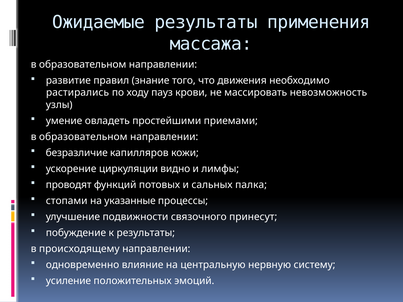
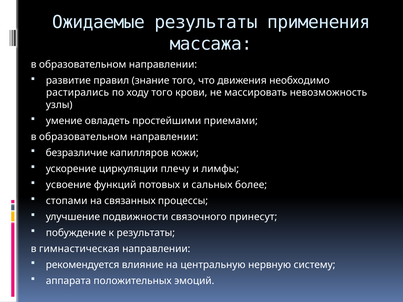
ходу пауз: пауз -> того
видно: видно -> плечу
проводят: проводят -> усвоение
палка: палка -> более
указанные: указанные -> связанных
происходящему: происходящему -> гимнастическая
одновременно: одновременно -> рекомендуется
усиление: усиление -> аппарата
